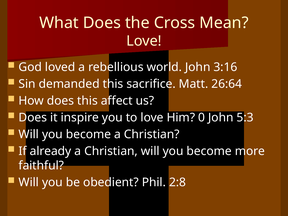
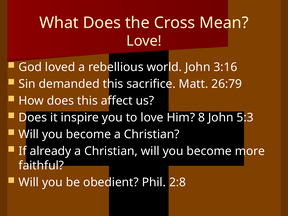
26:64: 26:64 -> 26:79
0: 0 -> 8
